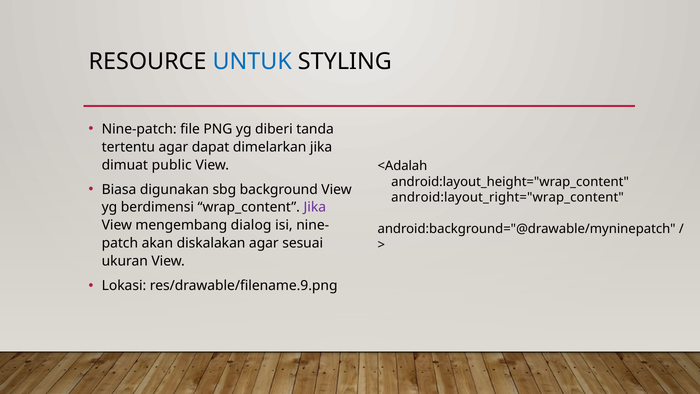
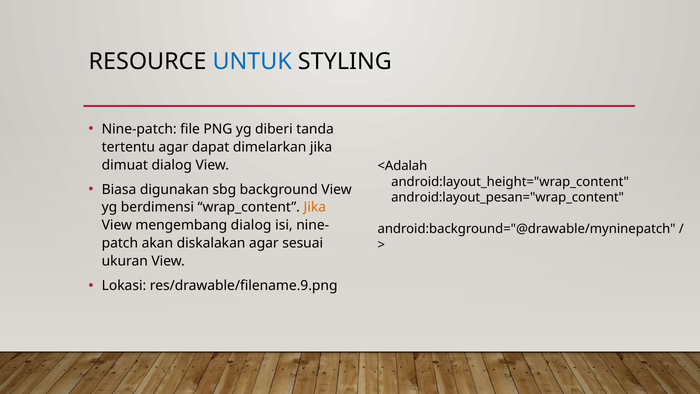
dimuat public: public -> dialog
android:layout_right="wrap_content: android:layout_right="wrap_content -> android:layout_pesan="wrap_content
Jika at (315, 207) colour: purple -> orange
